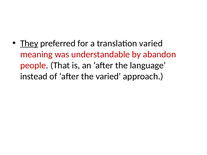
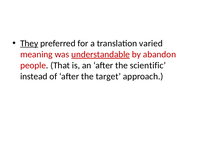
understandable underline: none -> present
language: language -> scientific
the varied: varied -> target
